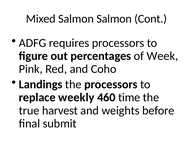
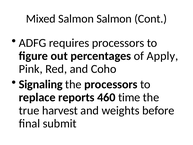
Week: Week -> Apply
Landings: Landings -> Signaling
weekly: weekly -> reports
